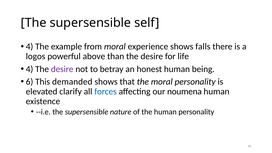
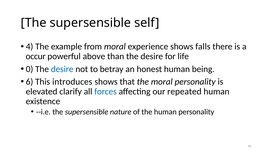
logos: logos -> occur
4 at (30, 69): 4 -> 0
desire at (62, 69) colour: purple -> blue
demanded: demanded -> introduces
noumena: noumena -> repeated
